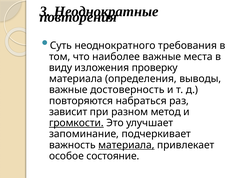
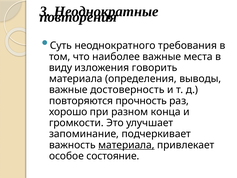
проверку: проверку -> говорить
набраться: набраться -> прочность
зависит: зависит -> хорошо
метод: метод -> конца
громкости underline: present -> none
